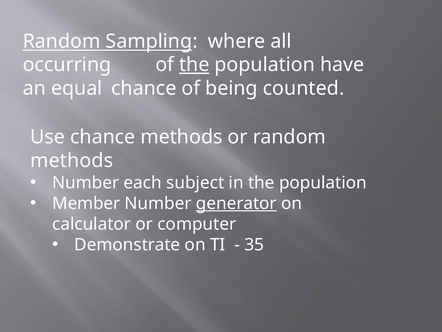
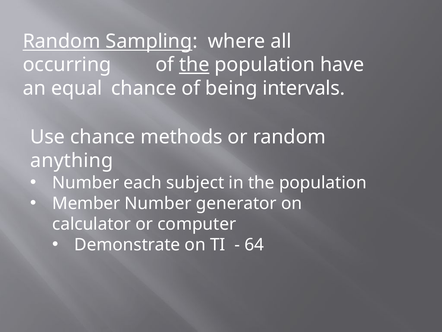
counted: counted -> intervals
methods at (72, 160): methods -> anything
generator underline: present -> none
35: 35 -> 64
